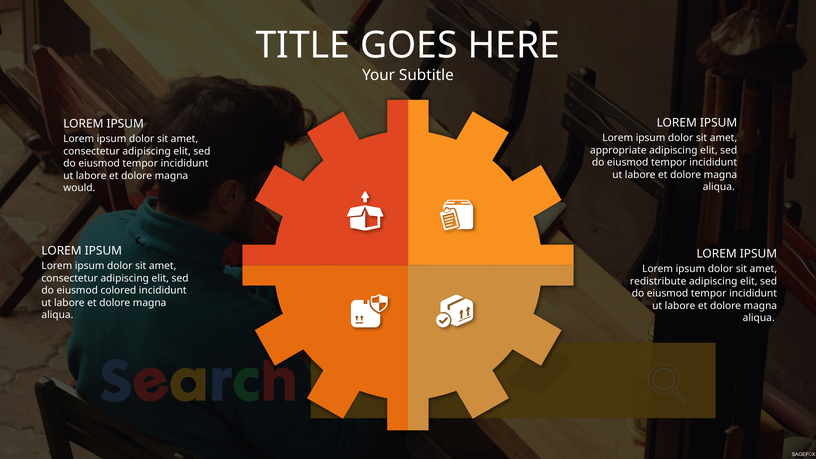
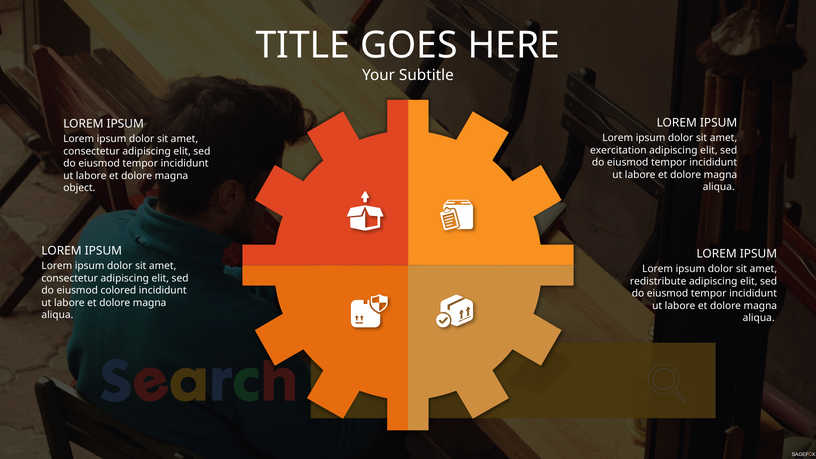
appropriate: appropriate -> exercitation
would: would -> object
